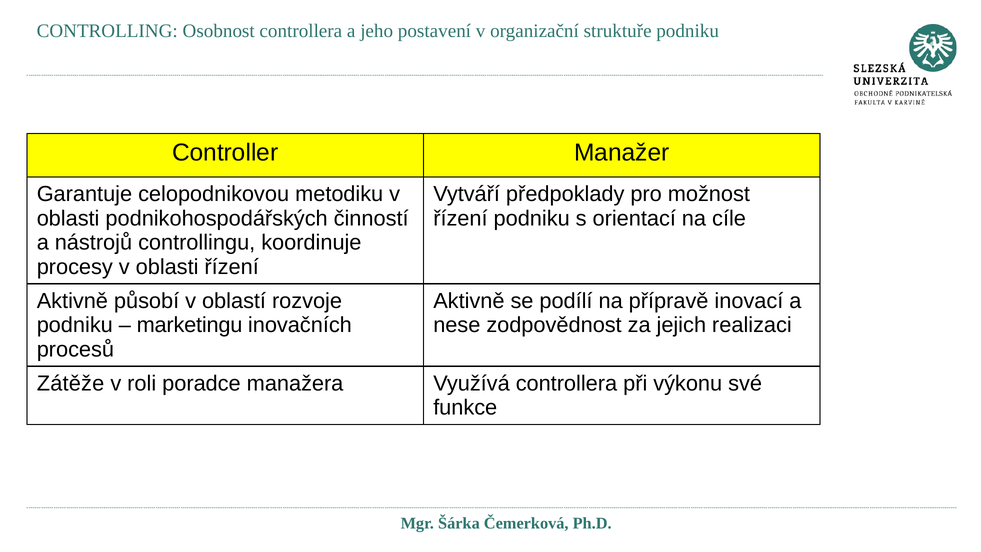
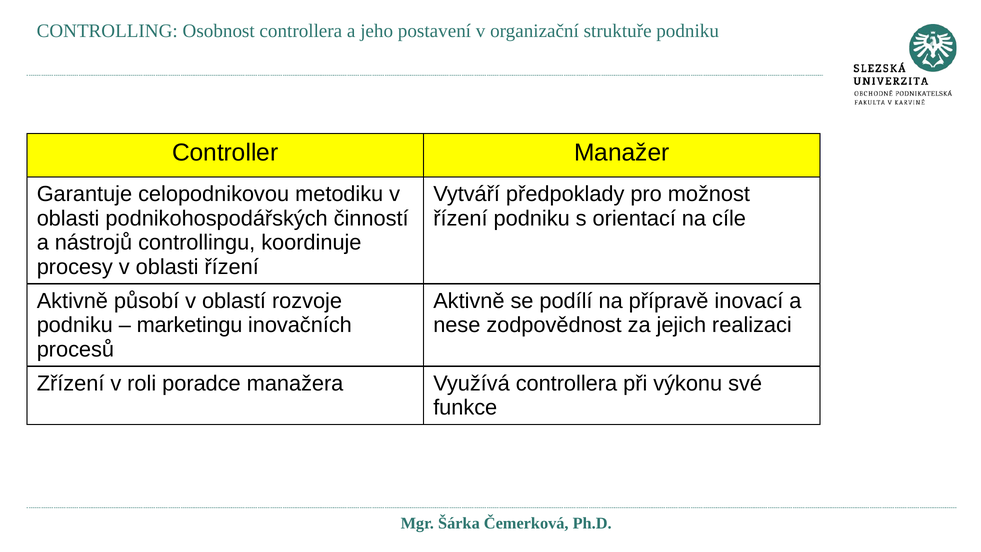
Zátěže: Zátěže -> Zřízení
